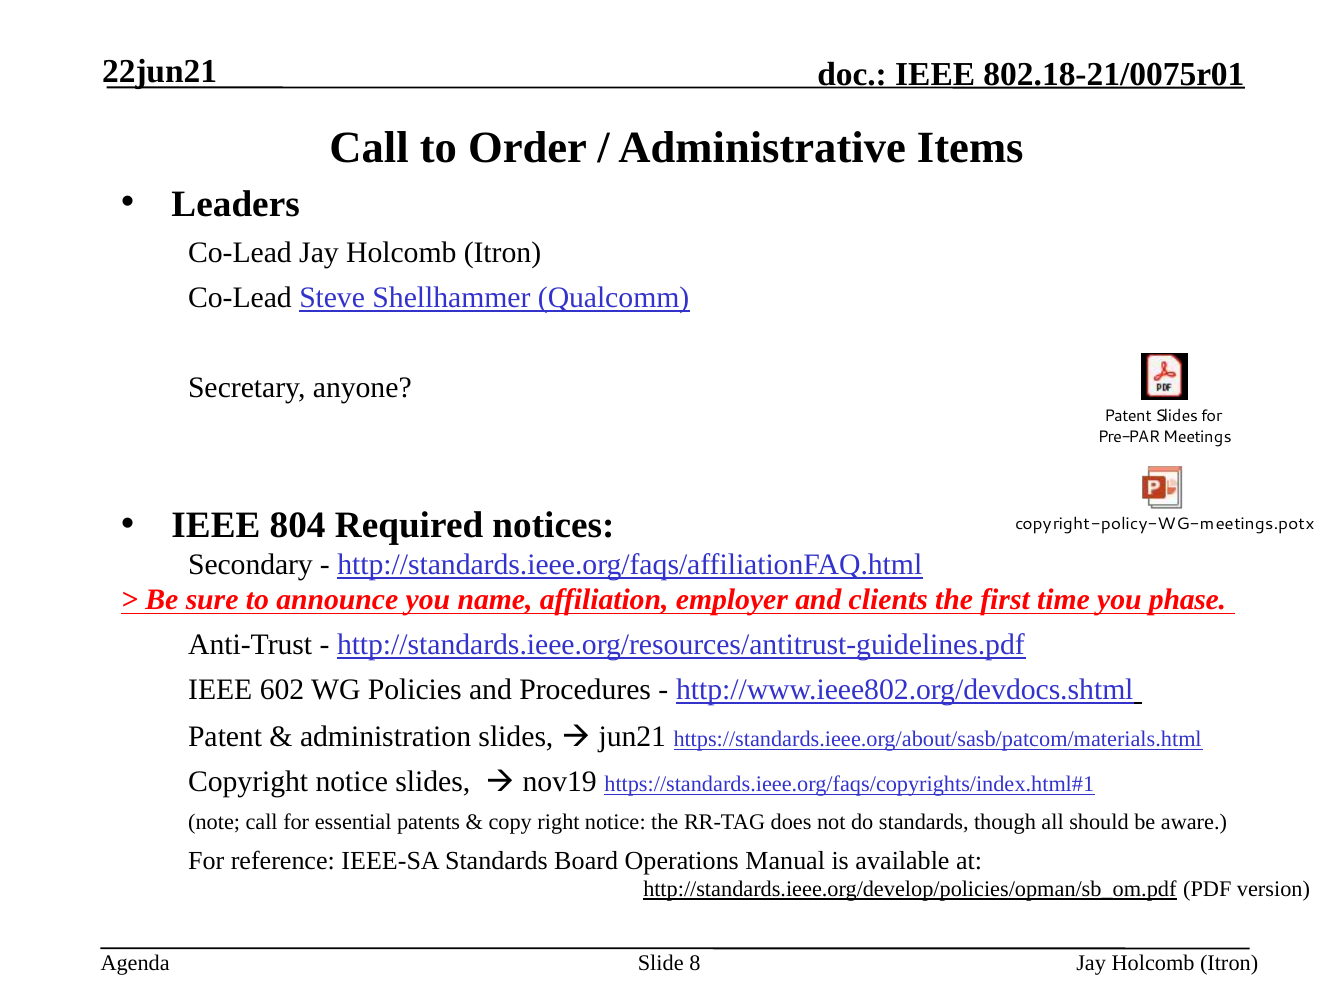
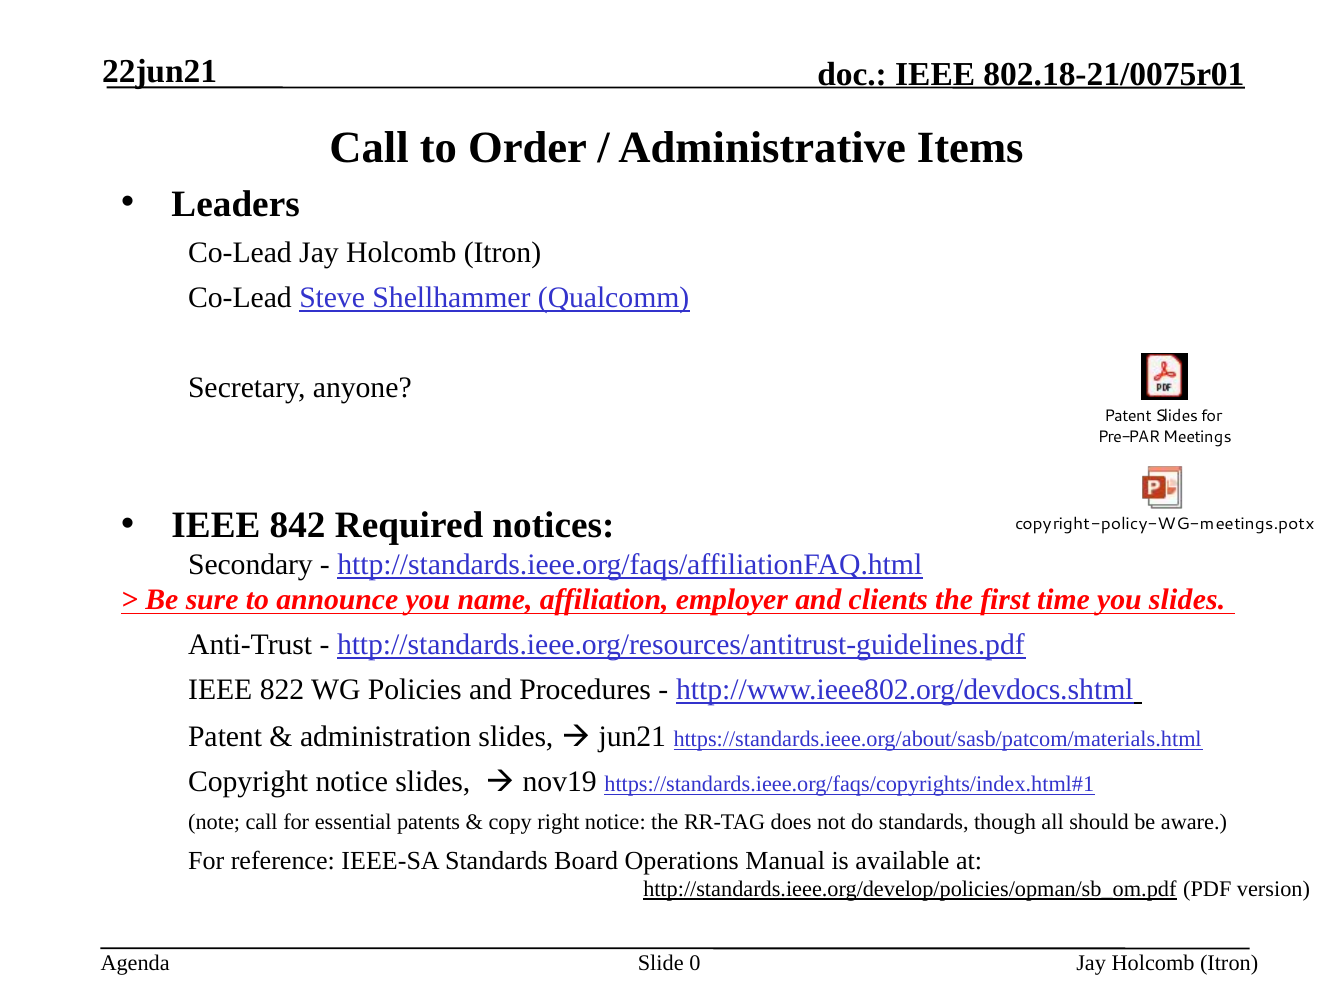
804: 804 -> 842
you phase: phase -> slides
602: 602 -> 822
8: 8 -> 0
